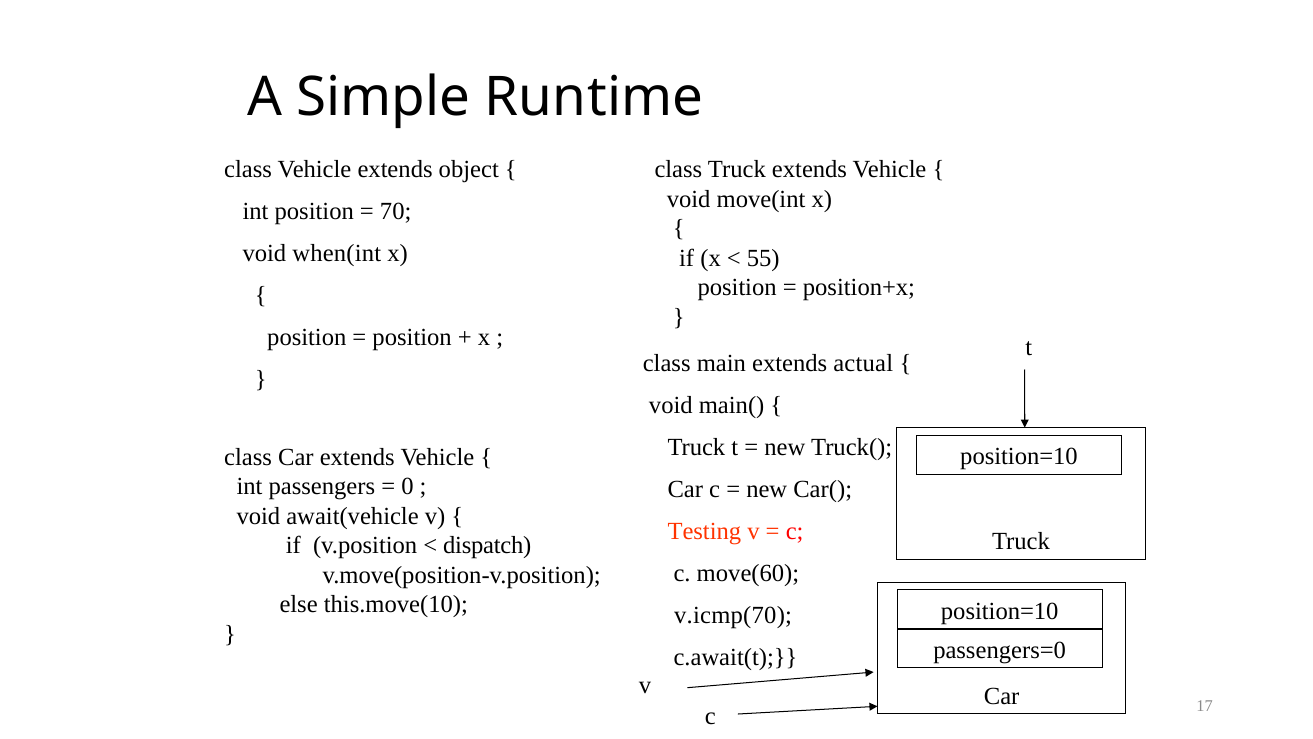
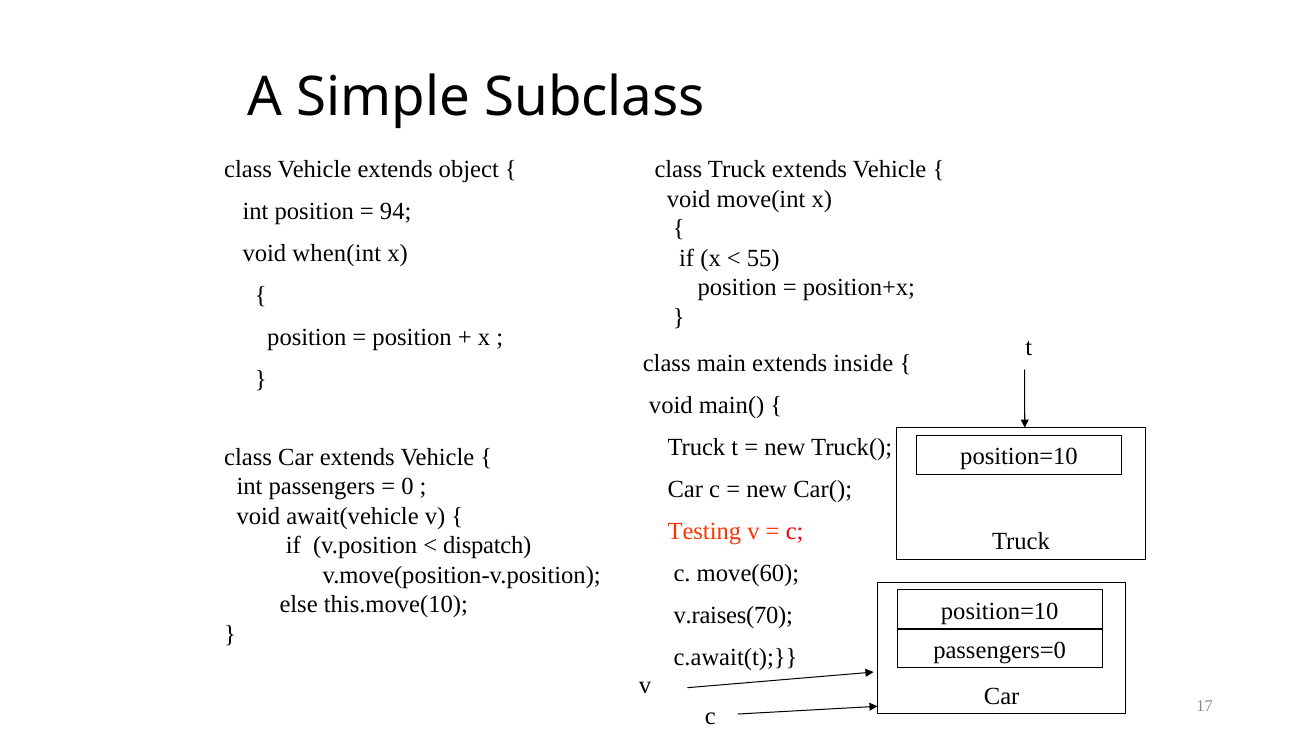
Runtime: Runtime -> Subclass
70: 70 -> 94
actual: actual -> inside
v.icmp(70: v.icmp(70 -> v.raises(70
